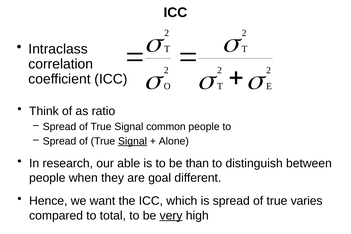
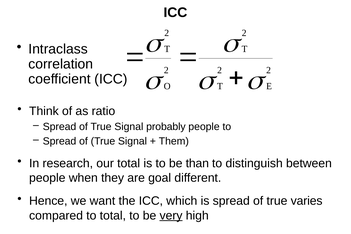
common: common -> probably
Signal at (132, 141) underline: present -> none
Alone: Alone -> Them
our able: able -> total
